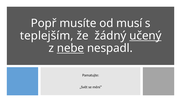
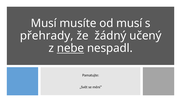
Popř at (44, 23): Popř -> Musí
teplejším: teplejším -> přehrady
učený underline: present -> none
